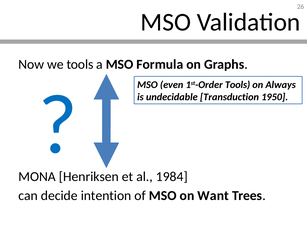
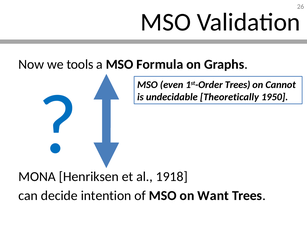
1st-Order Tools: Tools -> Trees
Always: Always -> Cannot
Transduction: Transduction -> Theoretically
1984: 1984 -> 1918
